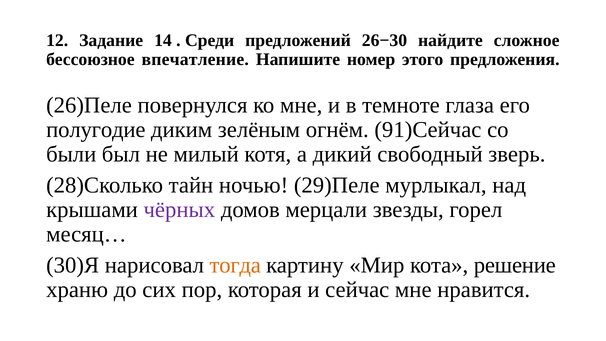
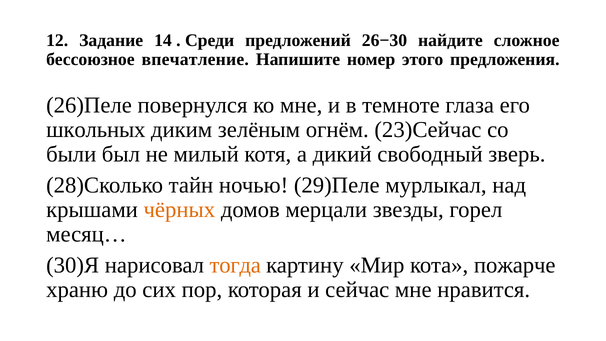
полугодие: полугодие -> школьных
91)Сейчас: 91)Сейчас -> 23)Сейчас
чёрных colour: purple -> orange
решение: решение -> пожарче
